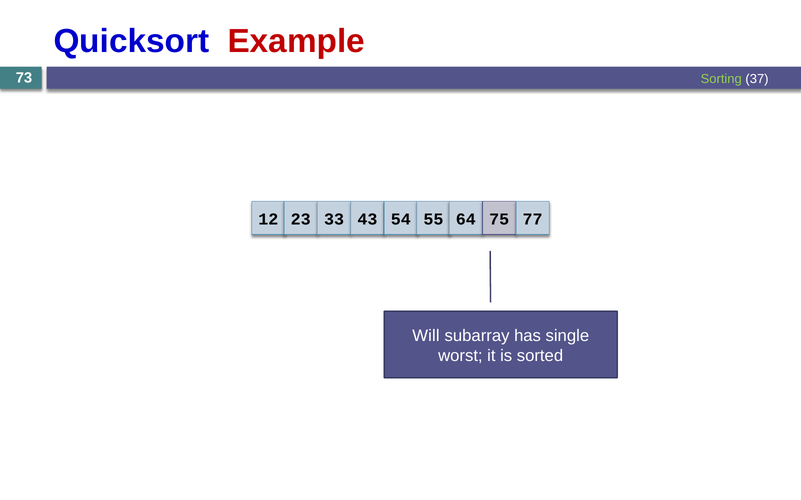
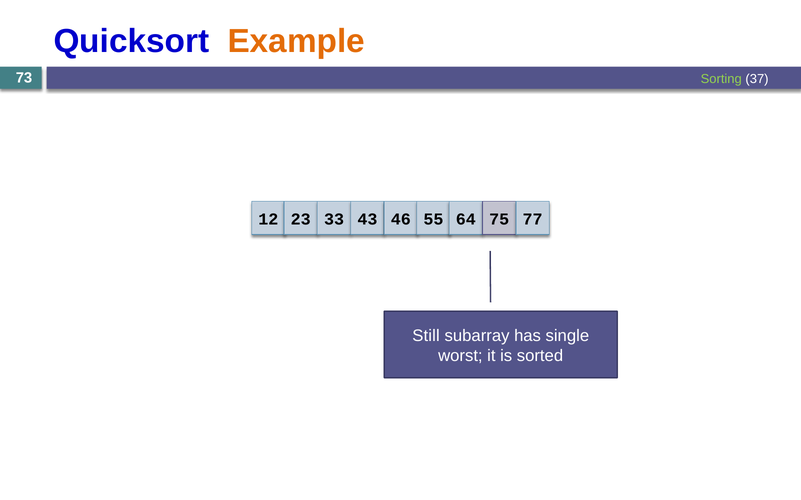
Example colour: red -> orange
54: 54 -> 46
Will: Will -> Still
